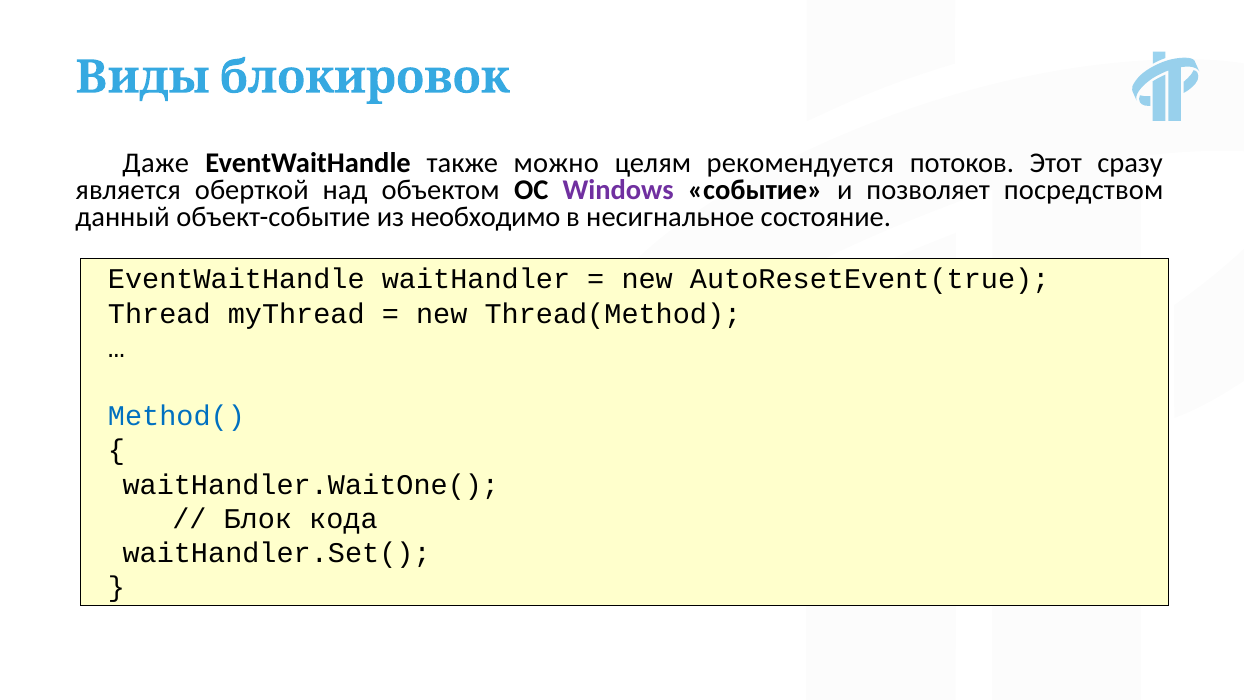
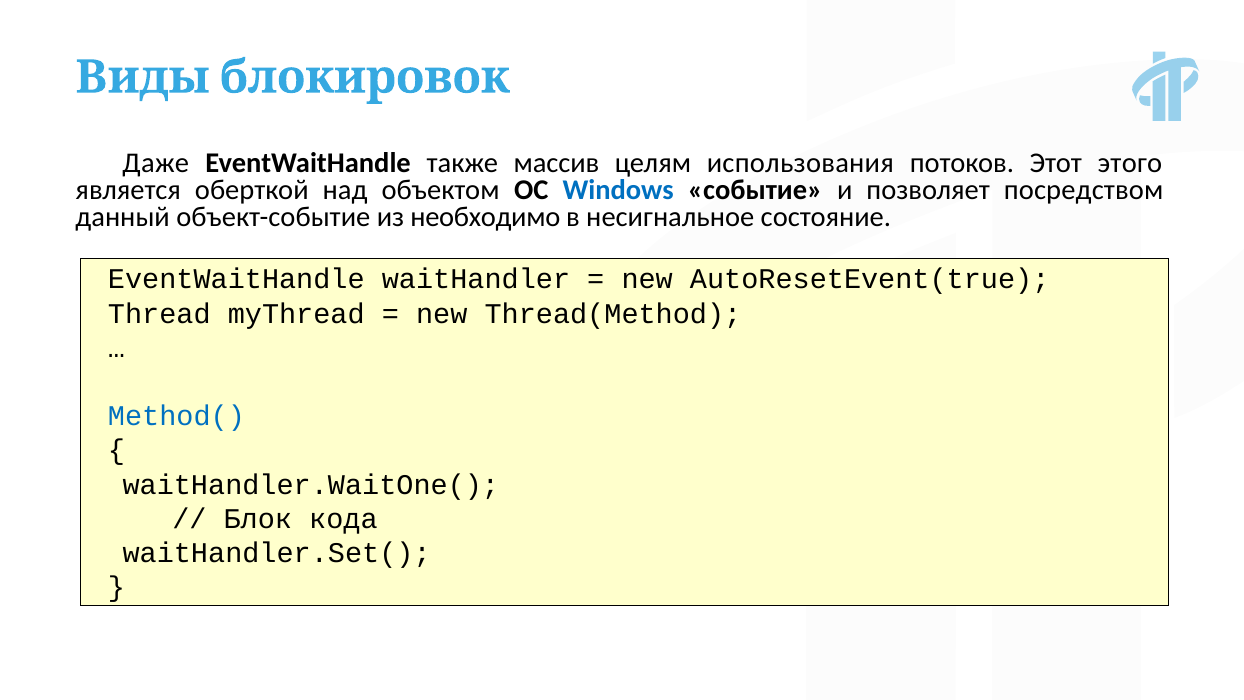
можно: можно -> массив
рекомендуется: рекомендуется -> использования
сразу: сразу -> этого
Windows colour: purple -> blue
